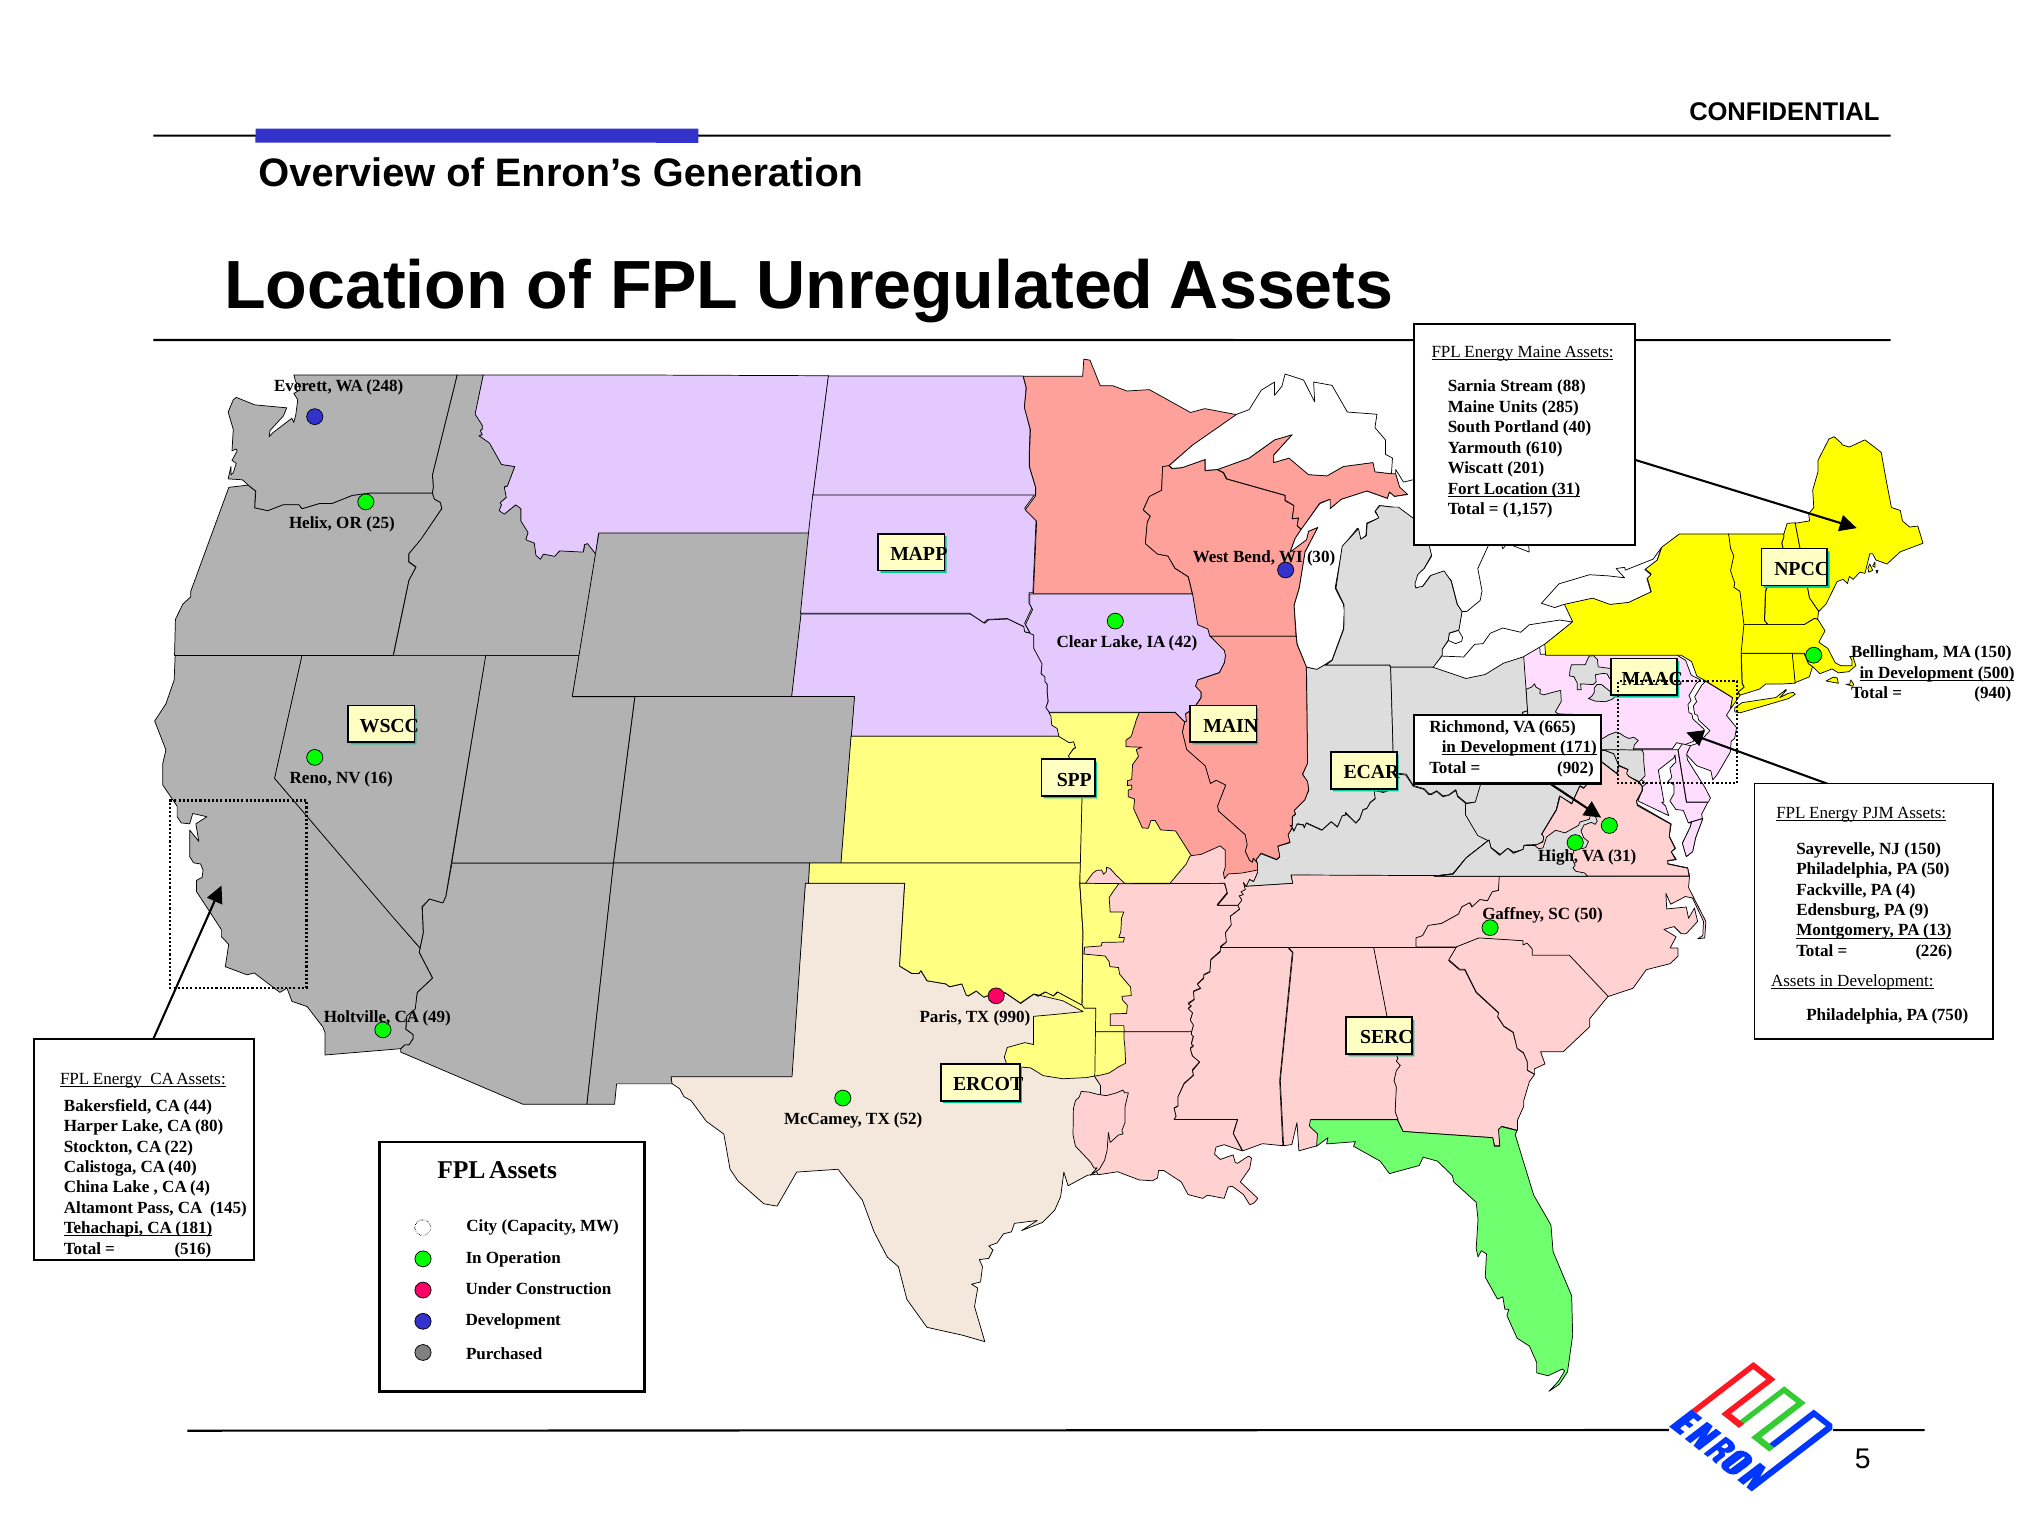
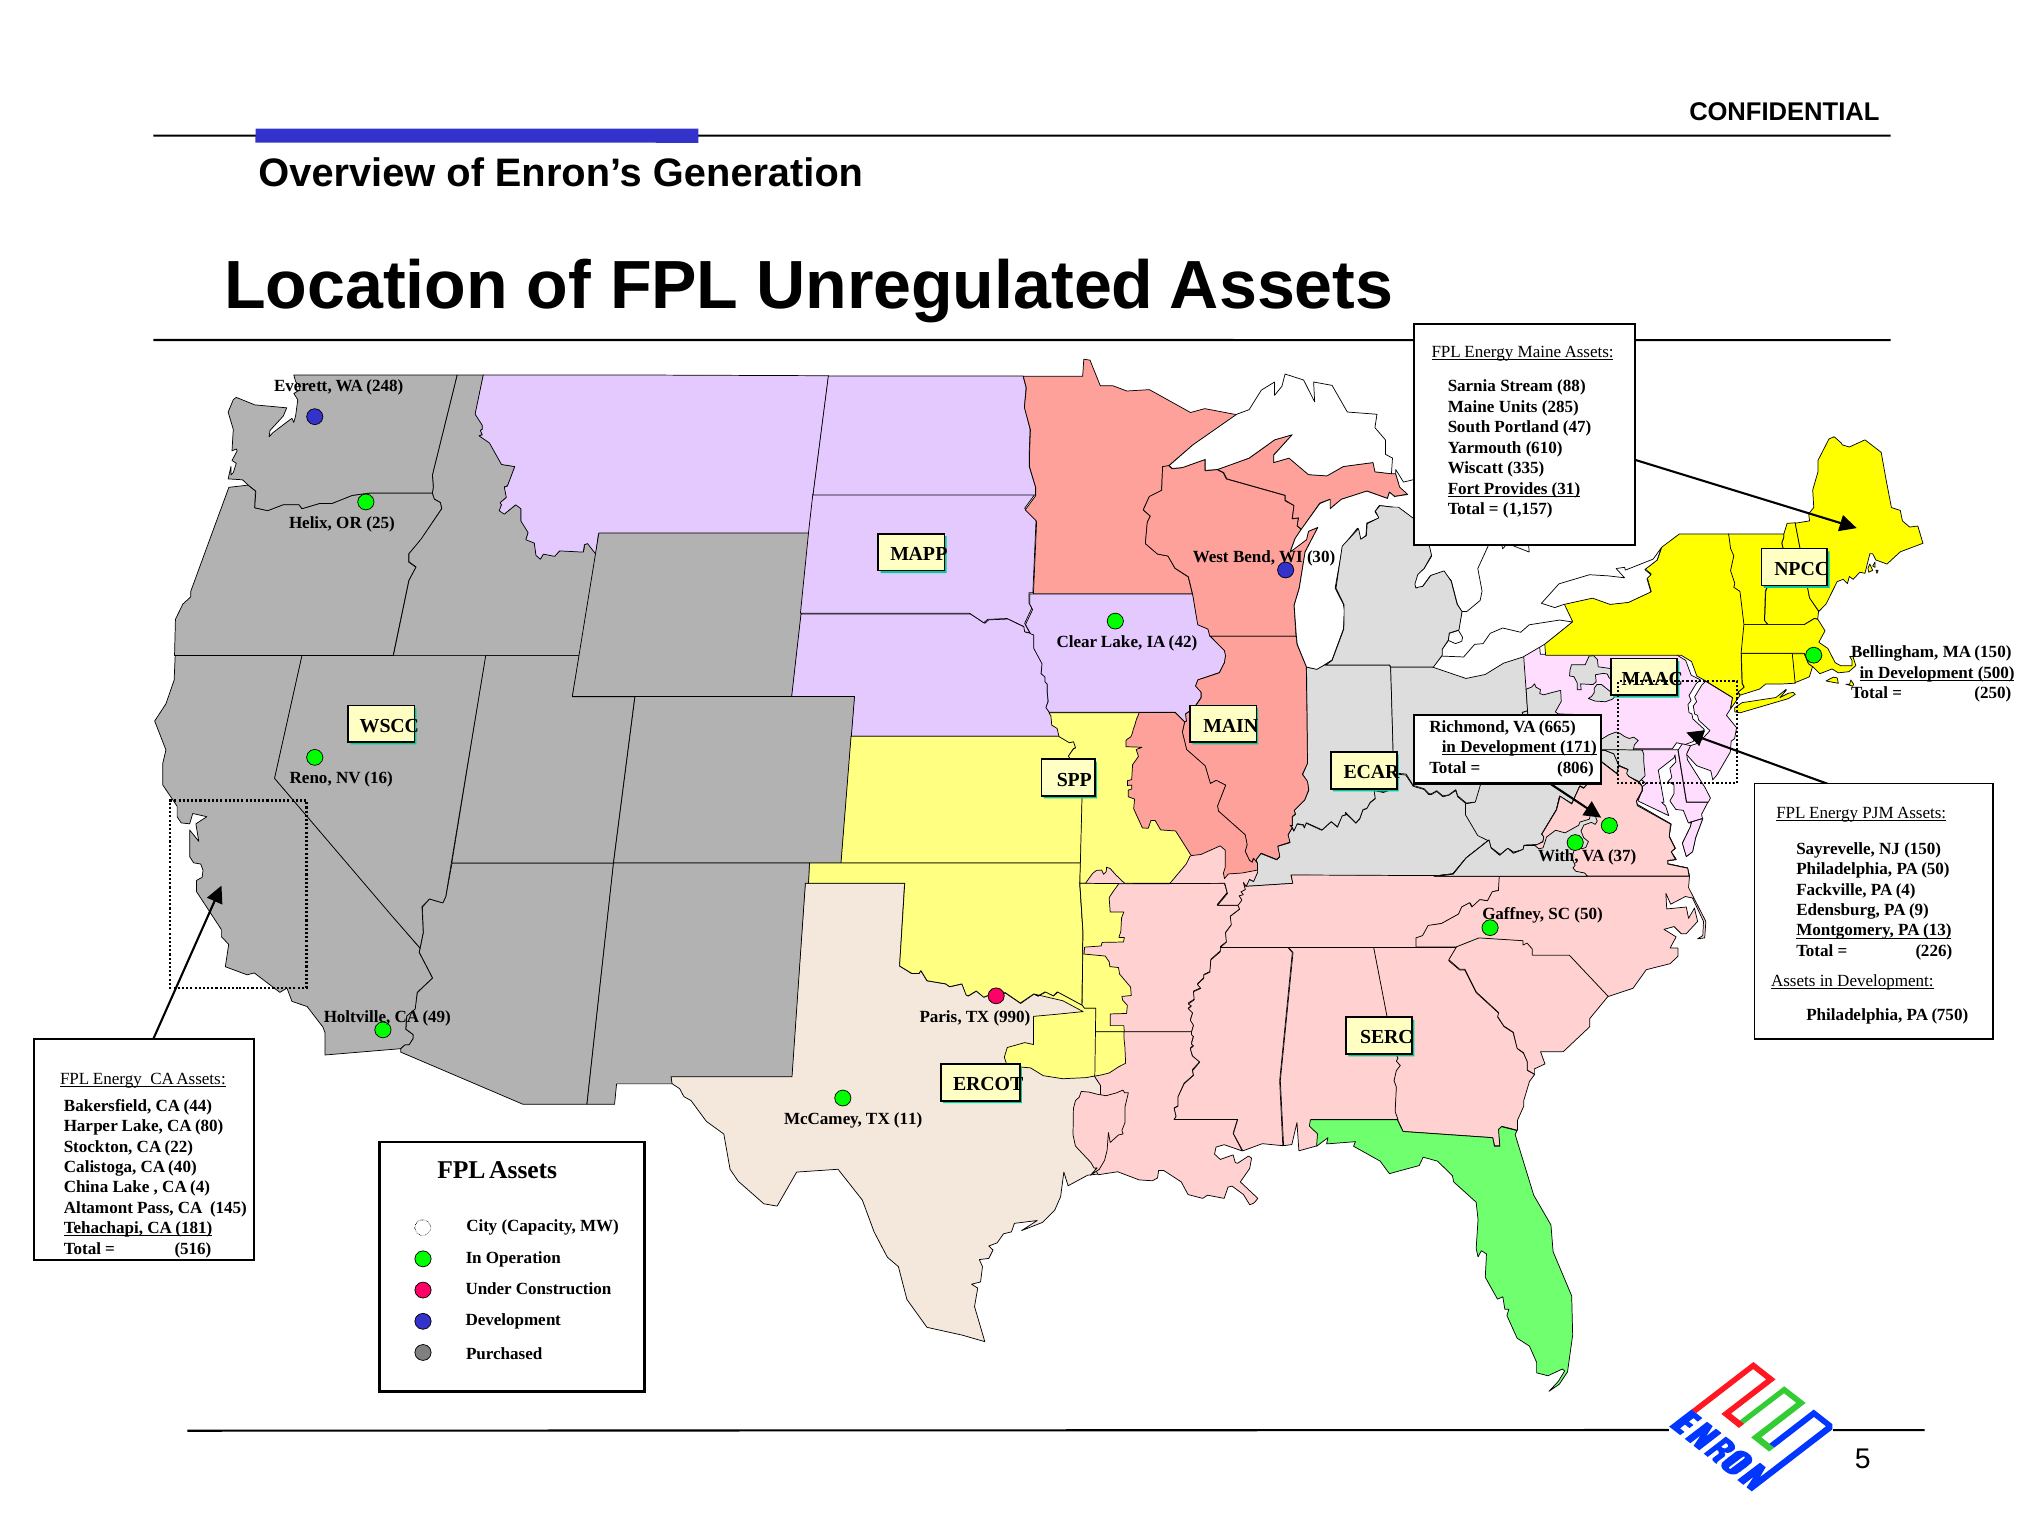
Portland 40: 40 -> 47
201: 201 -> 335
Fort Location: Location -> Provides
940: 940 -> 250
902: 902 -> 806
High: High -> With
VA 31: 31 -> 37
52: 52 -> 11
